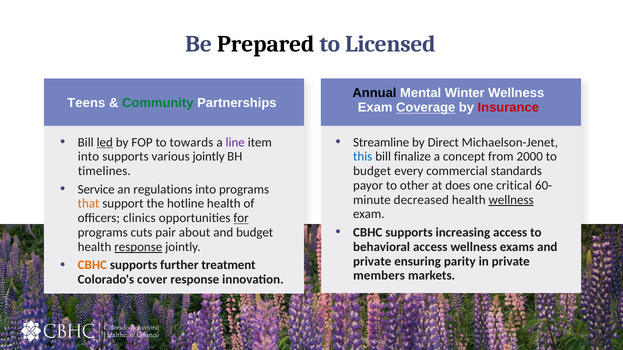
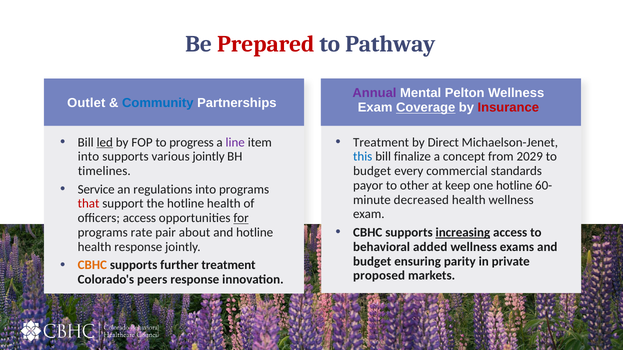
Prepared colour: black -> red
Licensed: Licensed -> Pathway
Annual colour: black -> purple
Winter: Winter -> Pelton
Teens: Teens -> Outlet
Community colour: green -> blue
towards: towards -> progress
Streamline at (381, 142): Streamline -> Treatment
2000: 2000 -> 2029
does: does -> keep
one critical: critical -> hotline
wellness at (511, 200) underline: present -> none
that colour: orange -> red
officers clinics: clinics -> access
increasing underline: none -> present
cuts: cuts -> rate
and budget: budget -> hotline
response at (138, 247) underline: present -> none
behavioral access: access -> added
private at (372, 262): private -> budget
members: members -> proposed
cover: cover -> peers
